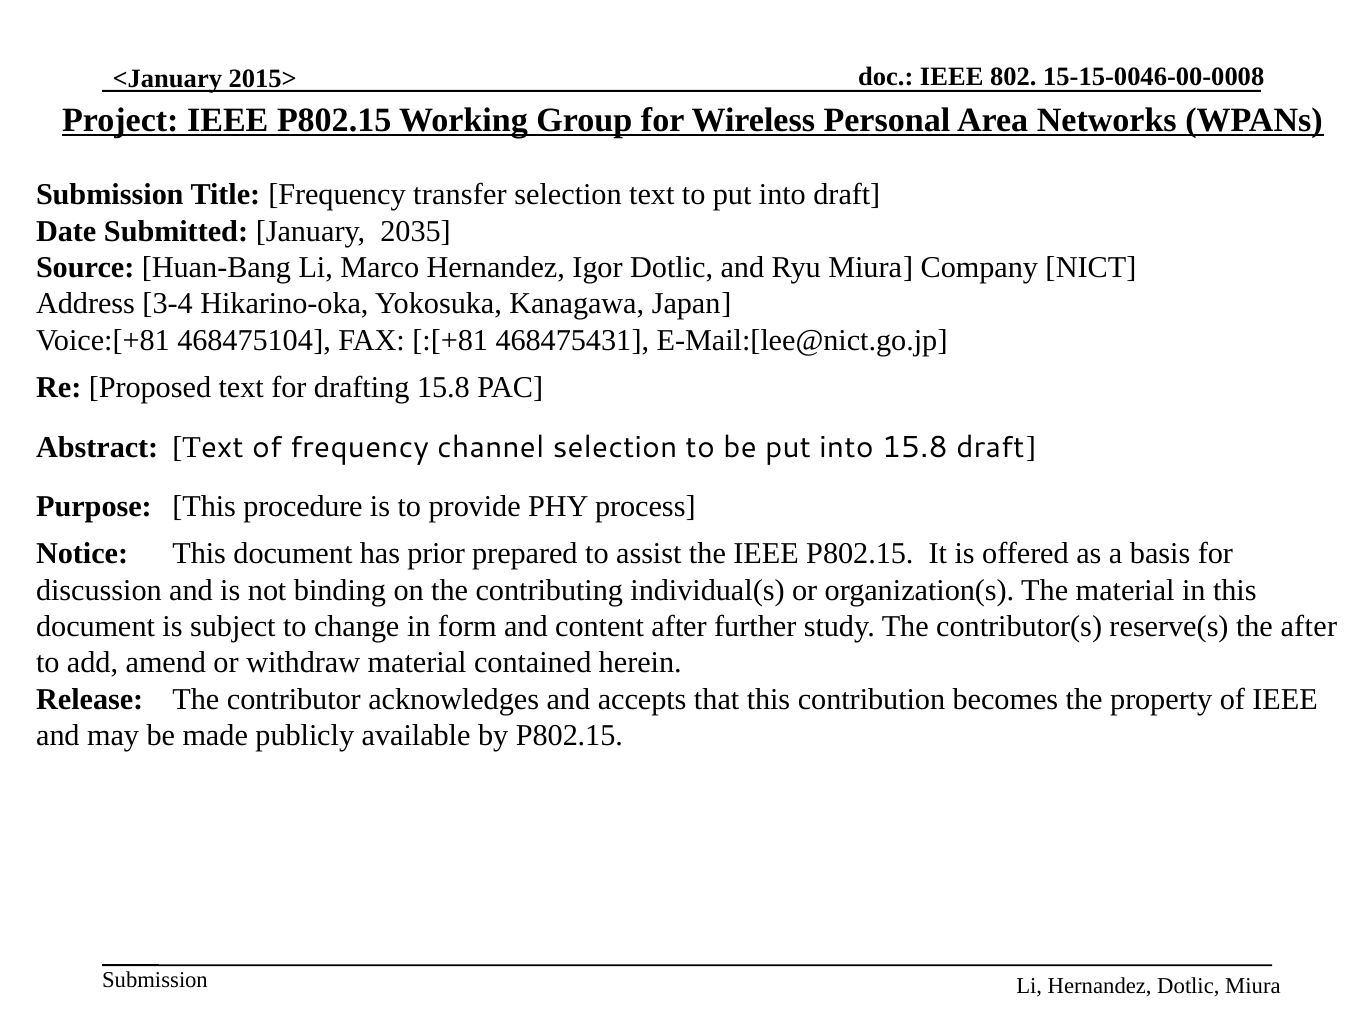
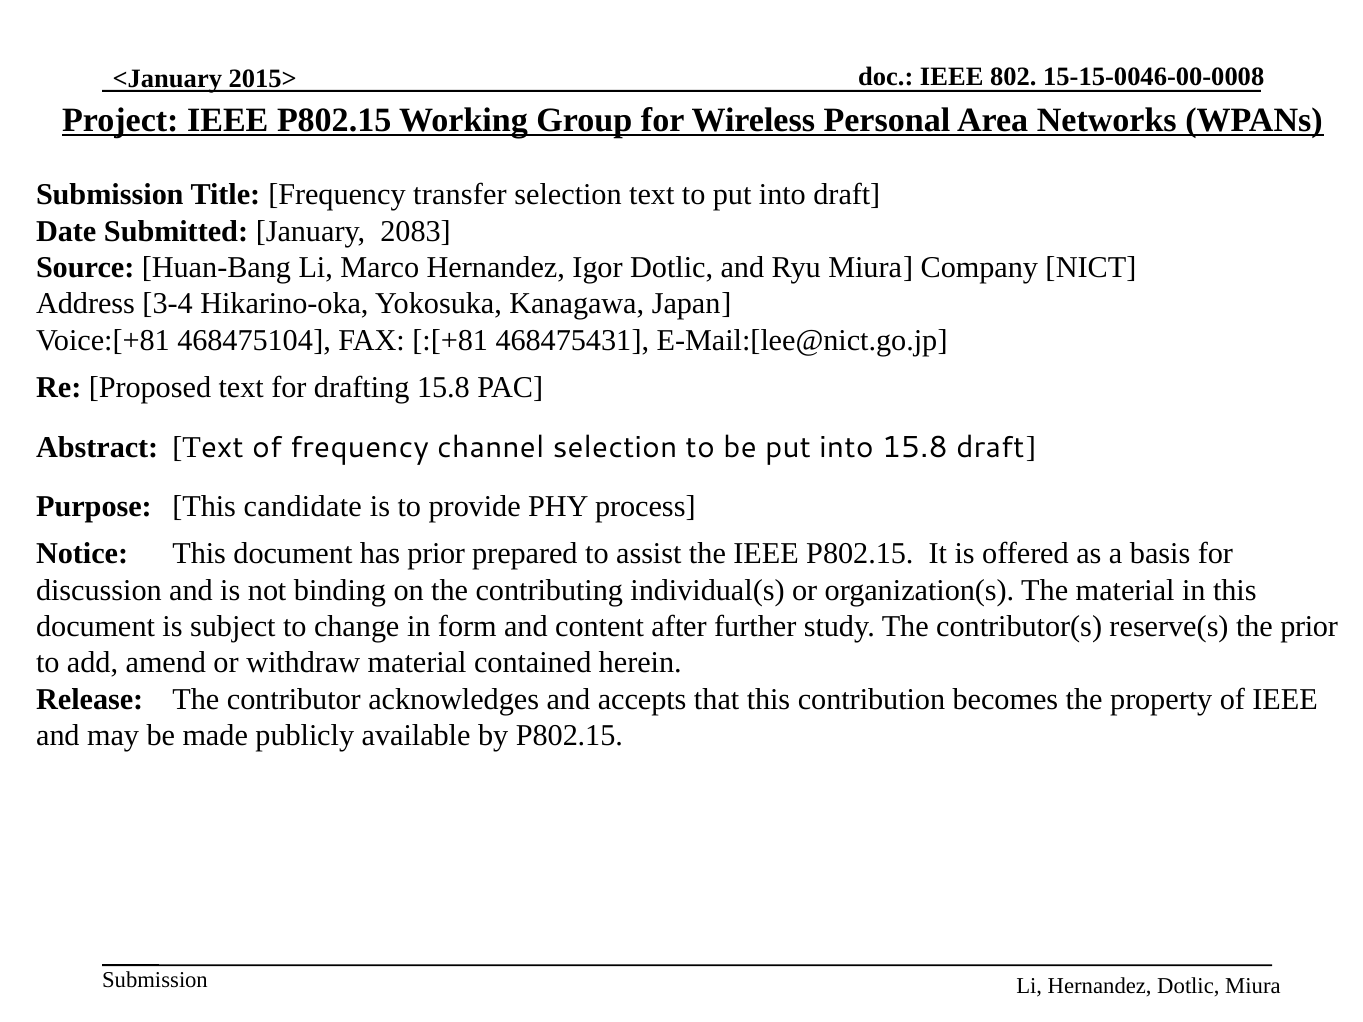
2035: 2035 -> 2083
procedure: procedure -> candidate
the after: after -> prior
